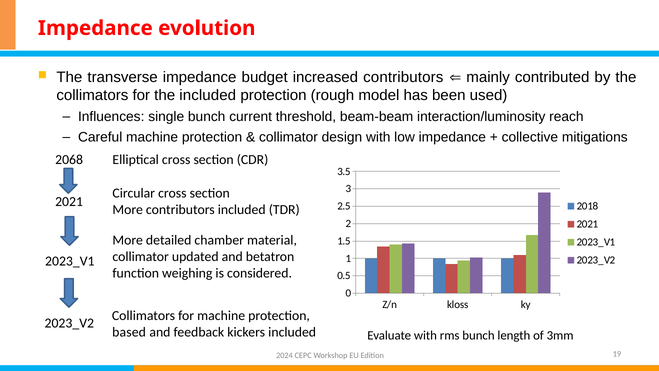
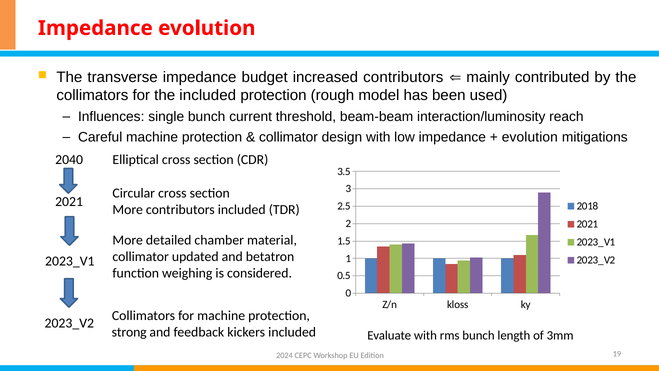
collective at (530, 137): collective -> evolution
2068: 2068 -> 2040
based: based -> strong
